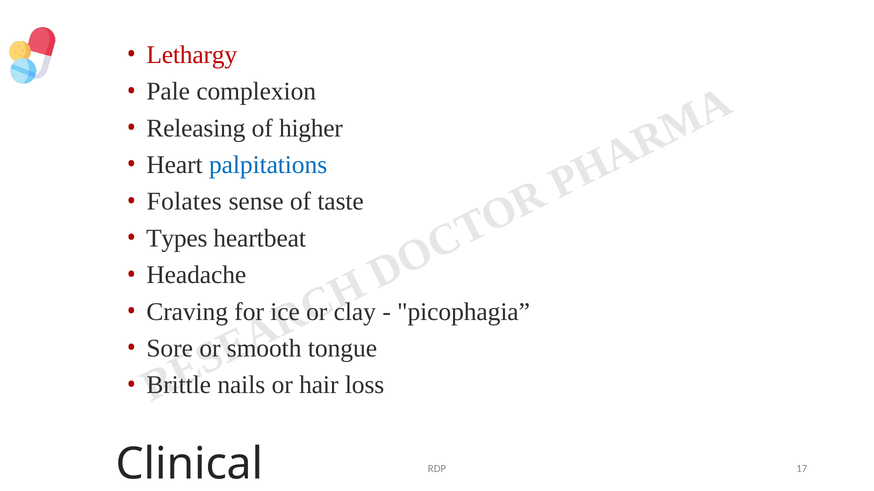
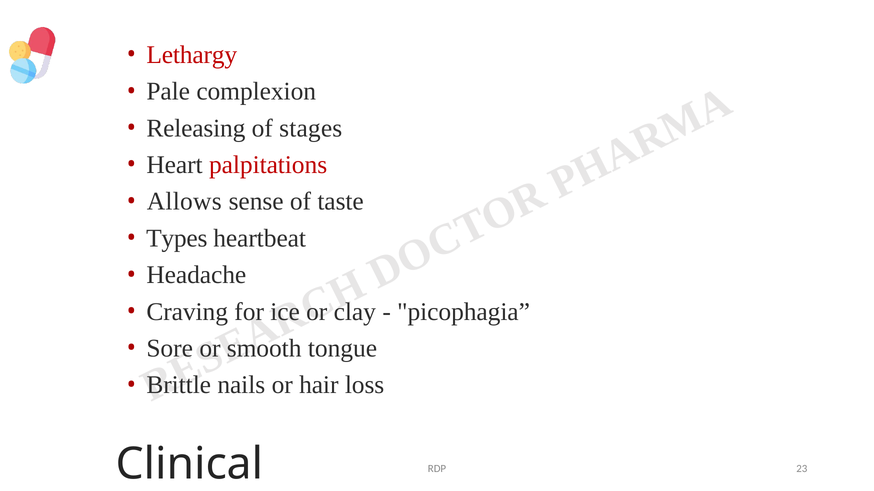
higher: higher -> stages
palpitations colour: blue -> red
Folates: Folates -> Allows
17: 17 -> 23
